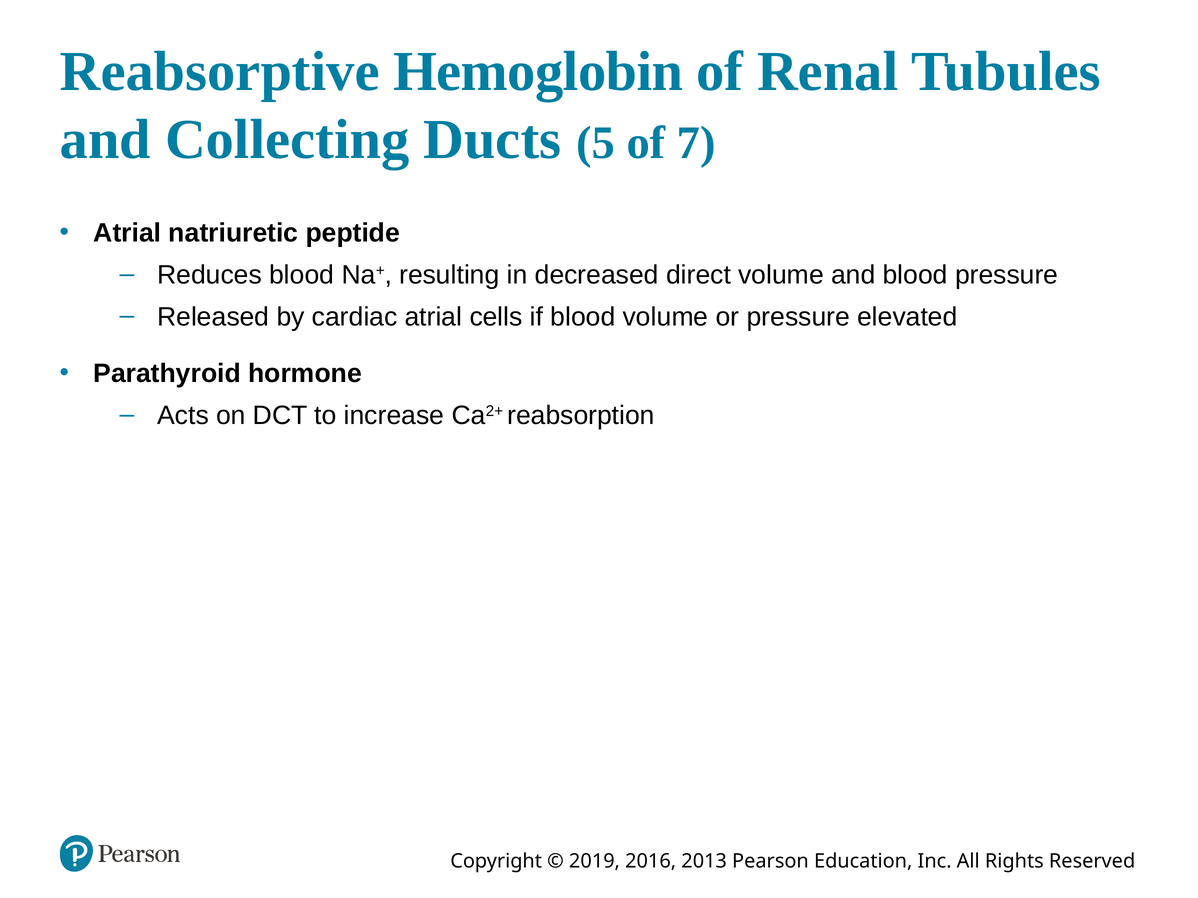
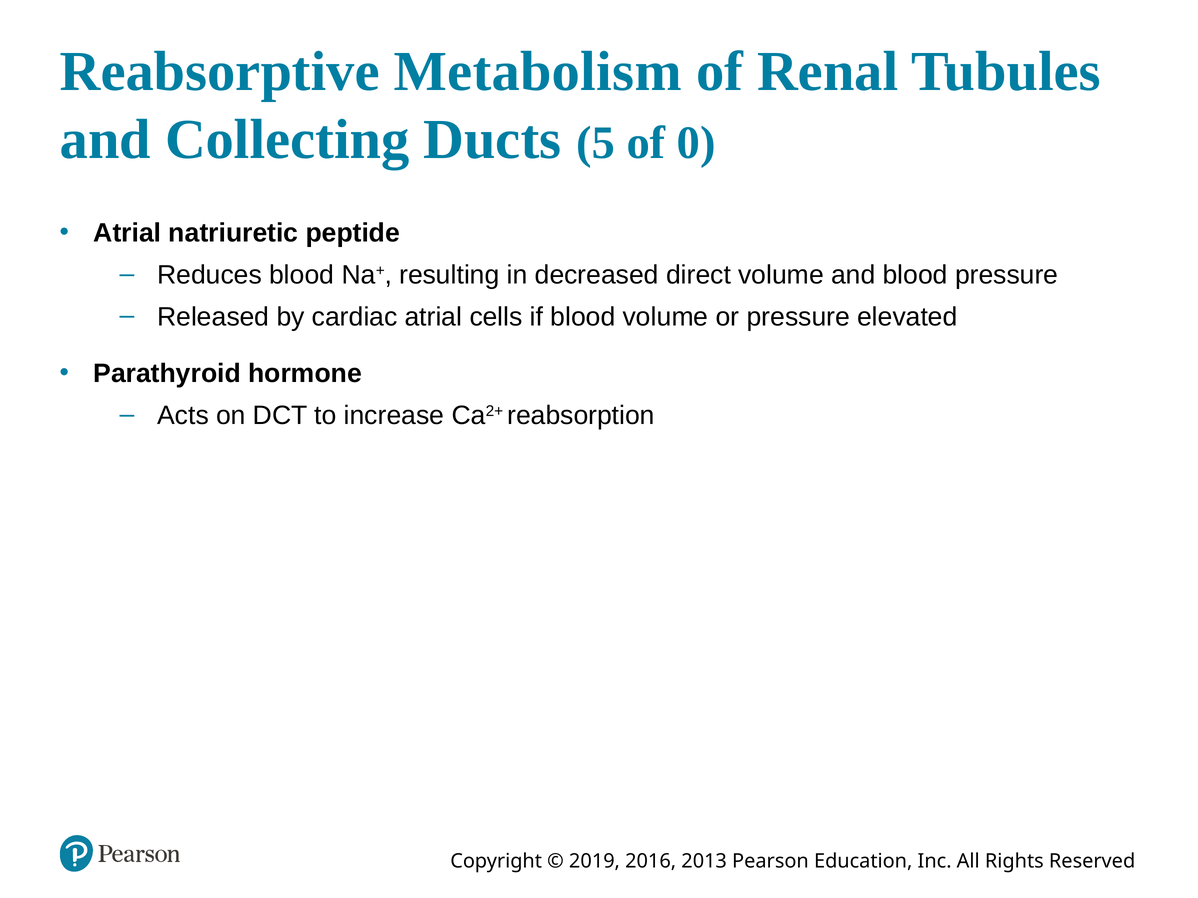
Hemoglobin: Hemoglobin -> Metabolism
7: 7 -> 0
